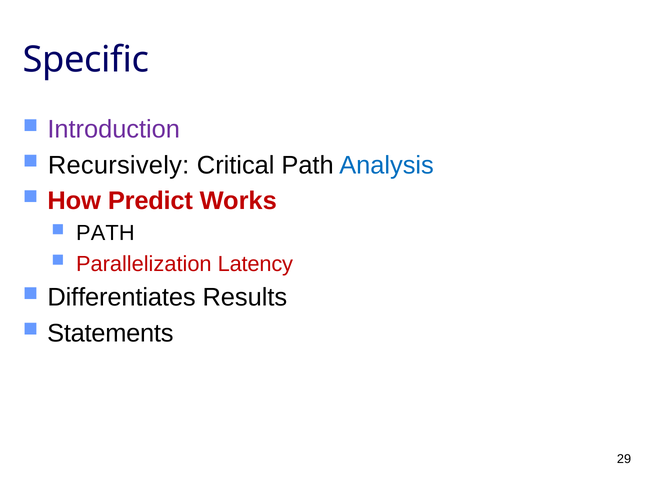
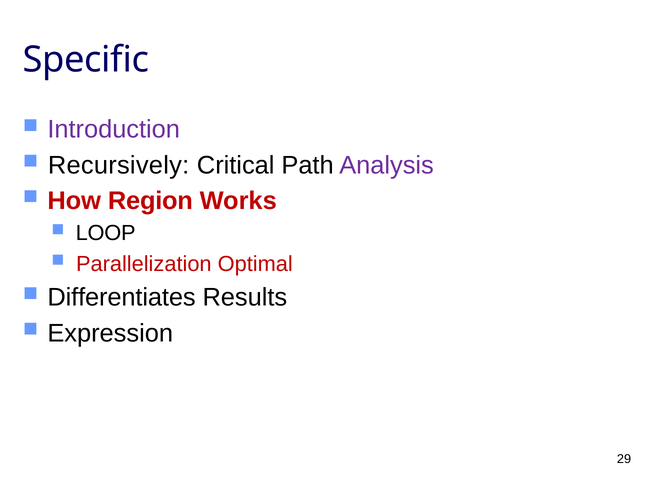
Analysis colour: blue -> purple
Predict: Predict -> Region
PATH at (105, 233): PATH -> LOOP
Latency: Latency -> Optimal
Statements: Statements -> Expression
